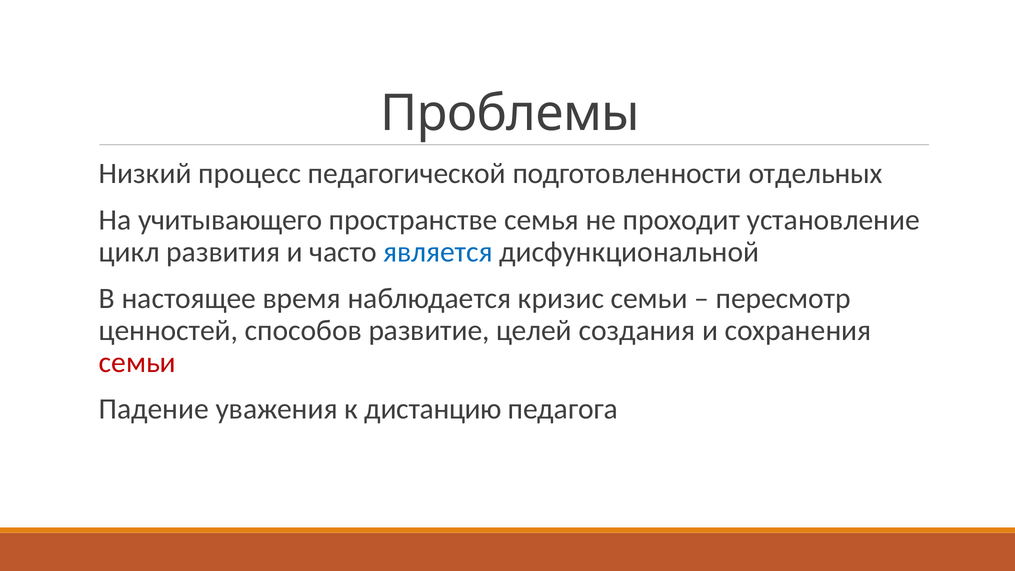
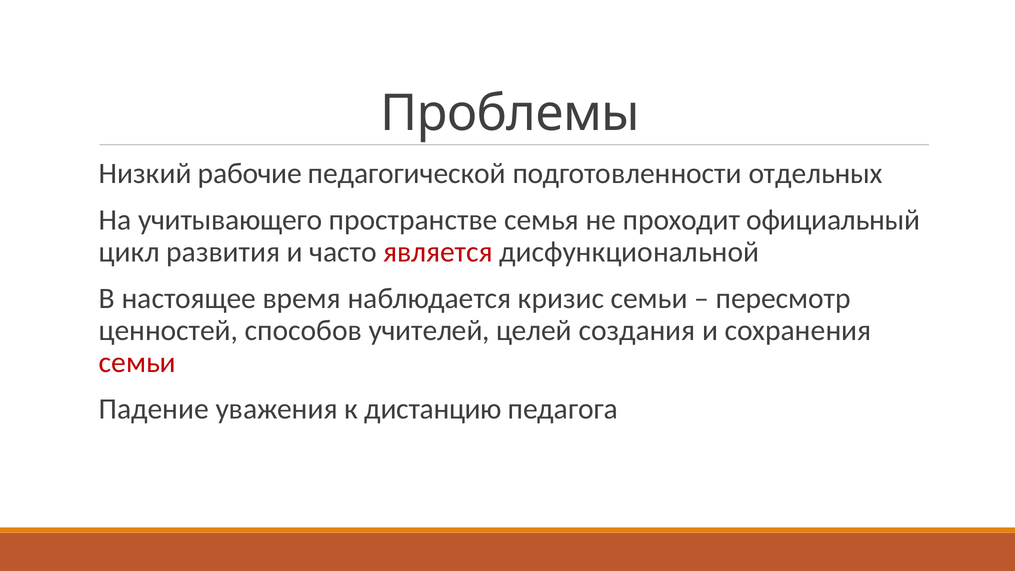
процесс: процесс -> рабочие
установление: установление -> официальный
является colour: blue -> red
развитие: развитие -> учителей
